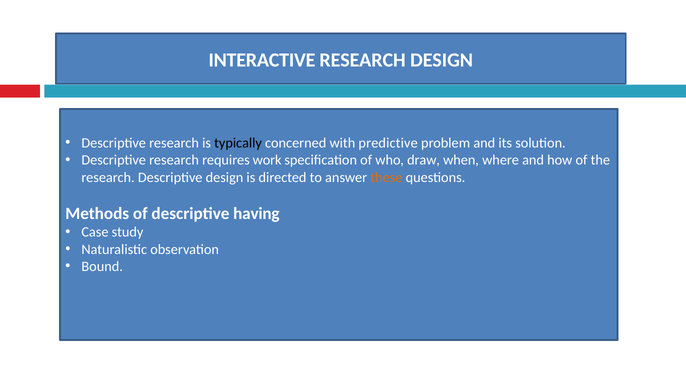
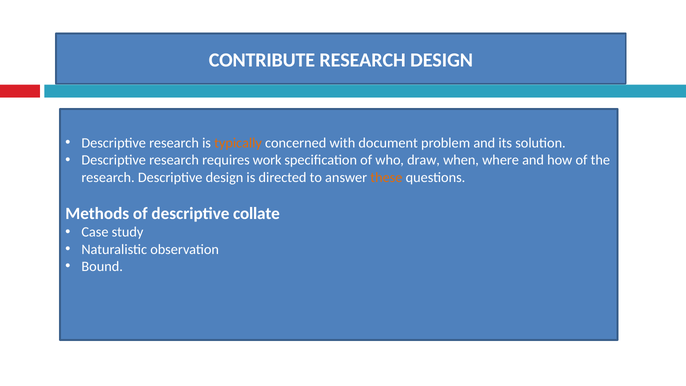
INTERACTIVE: INTERACTIVE -> CONTRIBUTE
typically colour: black -> orange
predictive: predictive -> document
having: having -> collate
